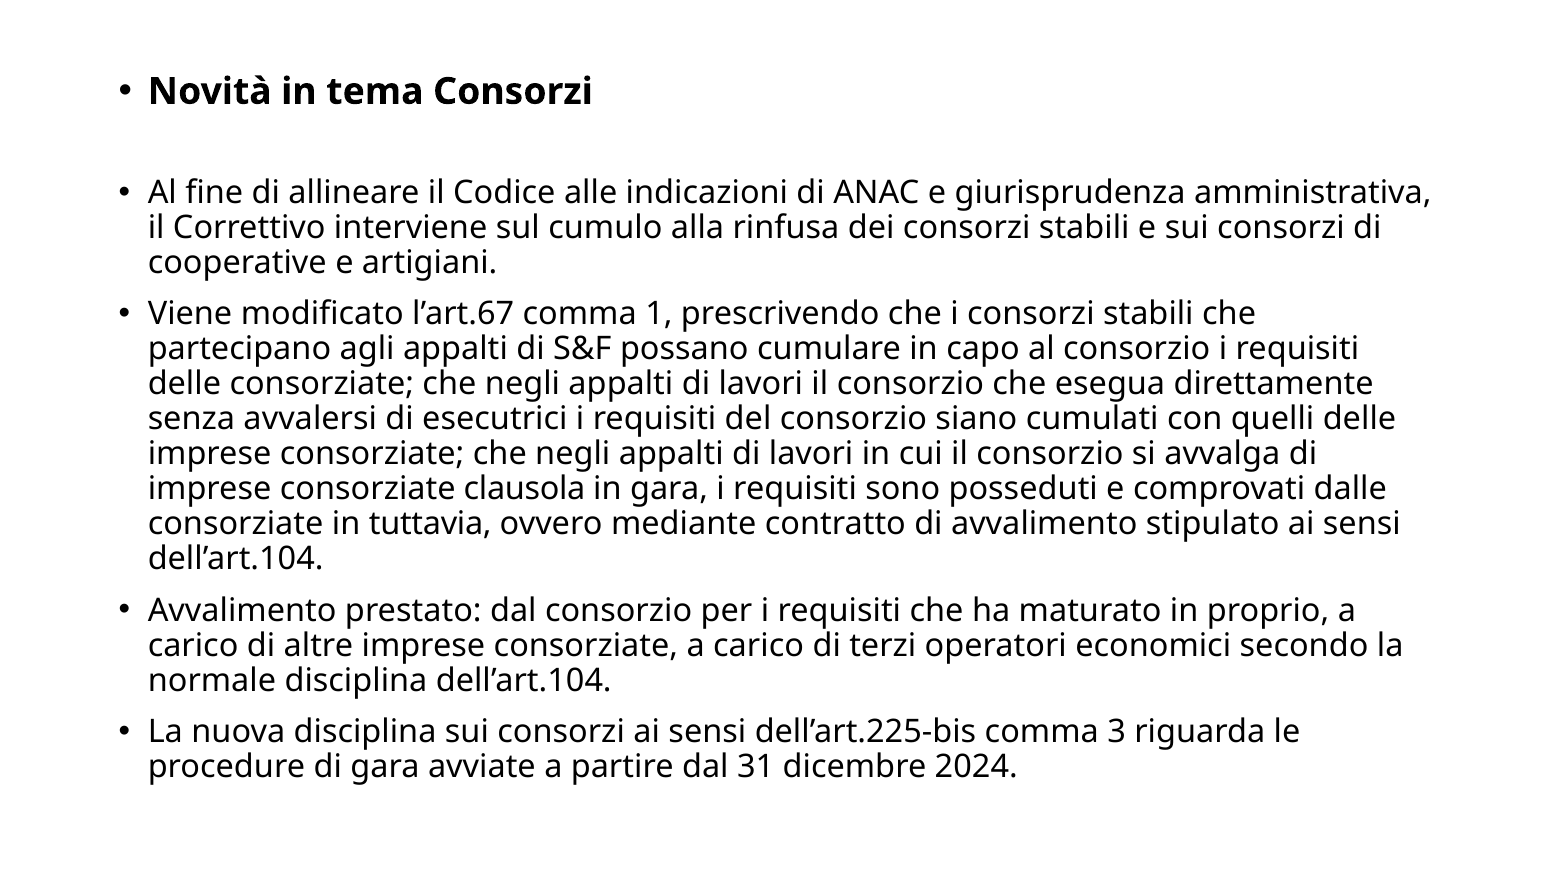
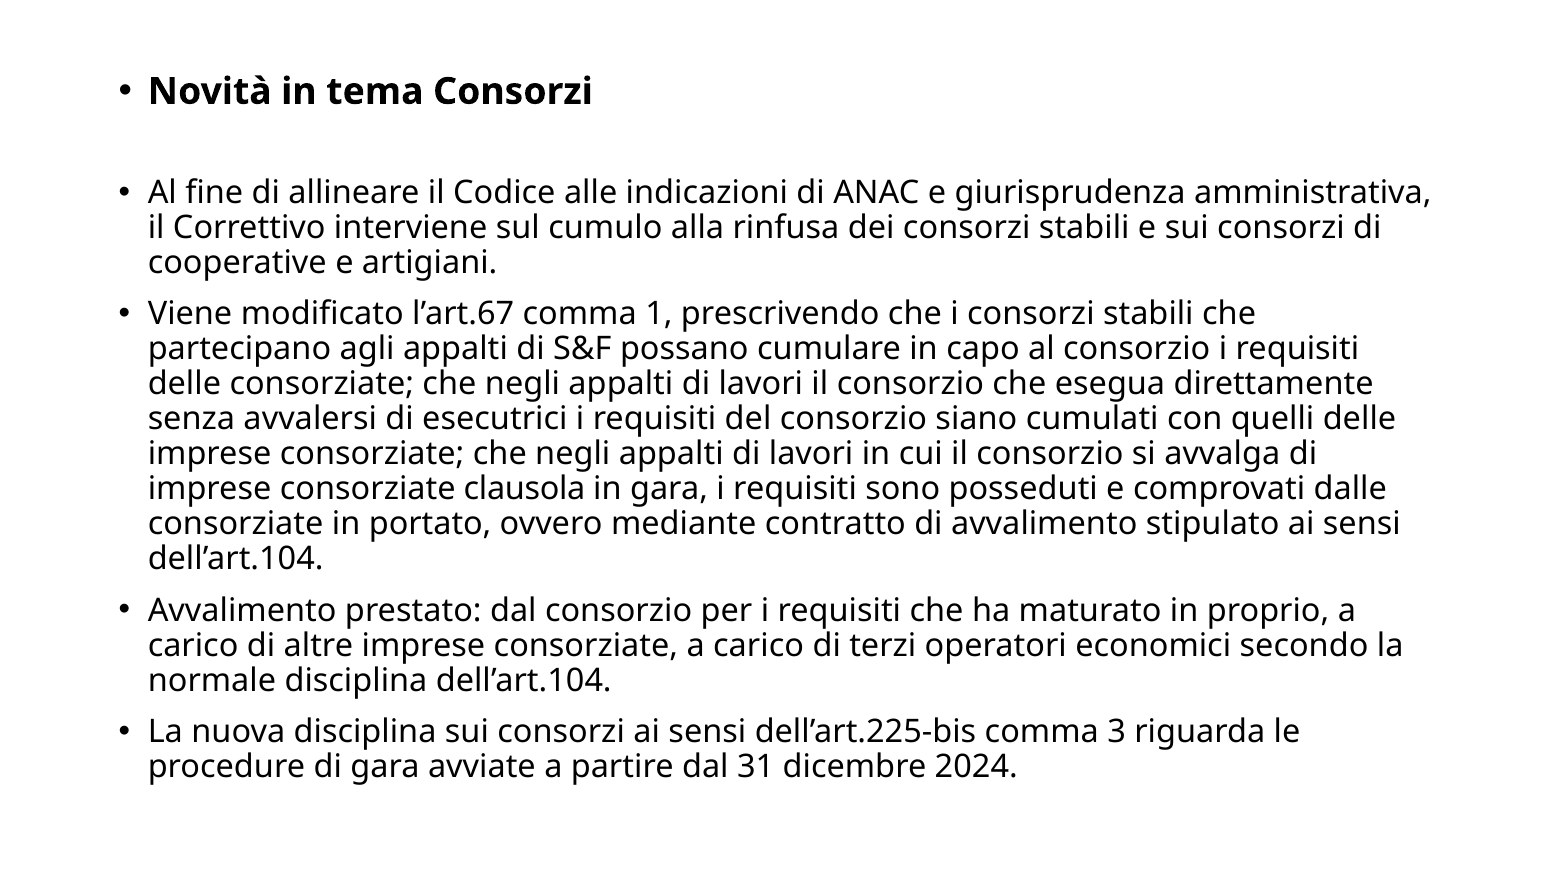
tuttavia: tuttavia -> portato
